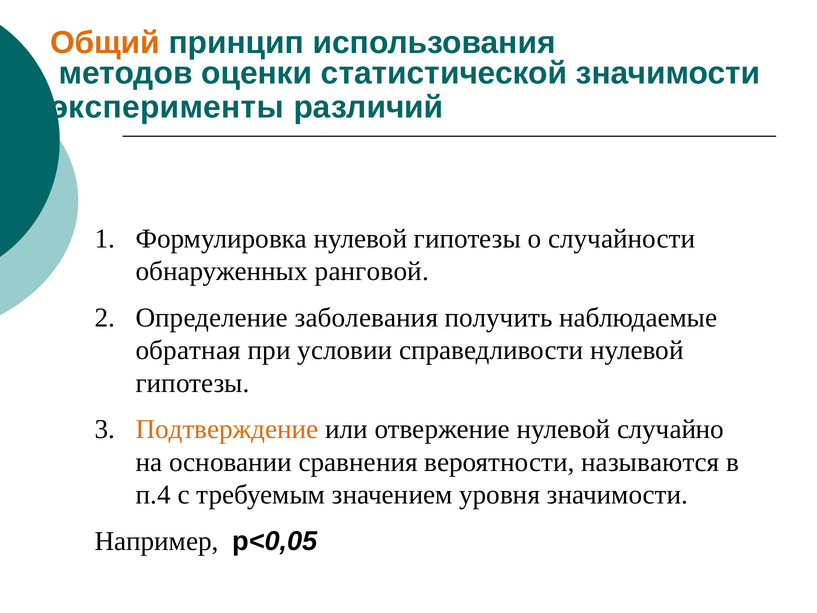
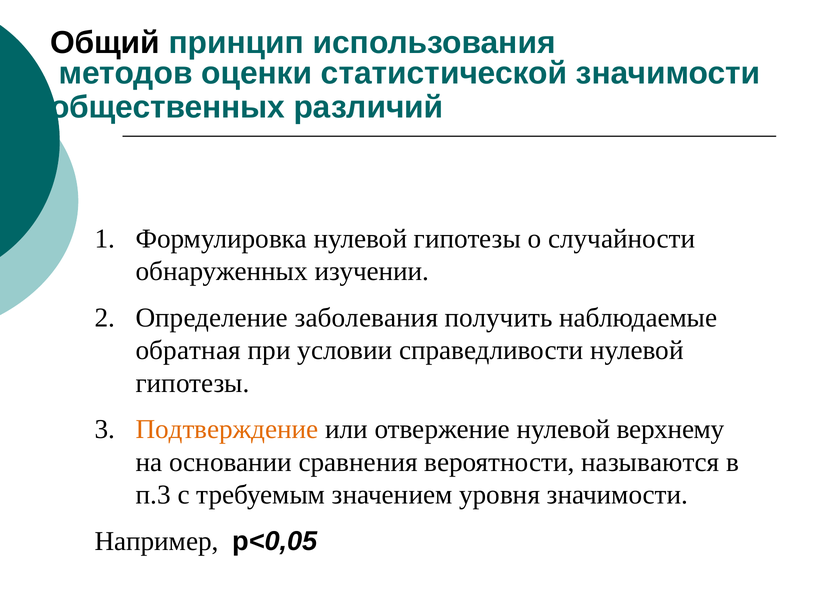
Общий colour: orange -> black
эксперименты: эксперименты -> общественных
ранговой: ранговой -> изучении
случайно: случайно -> верхнему
п.4: п.4 -> п.3
